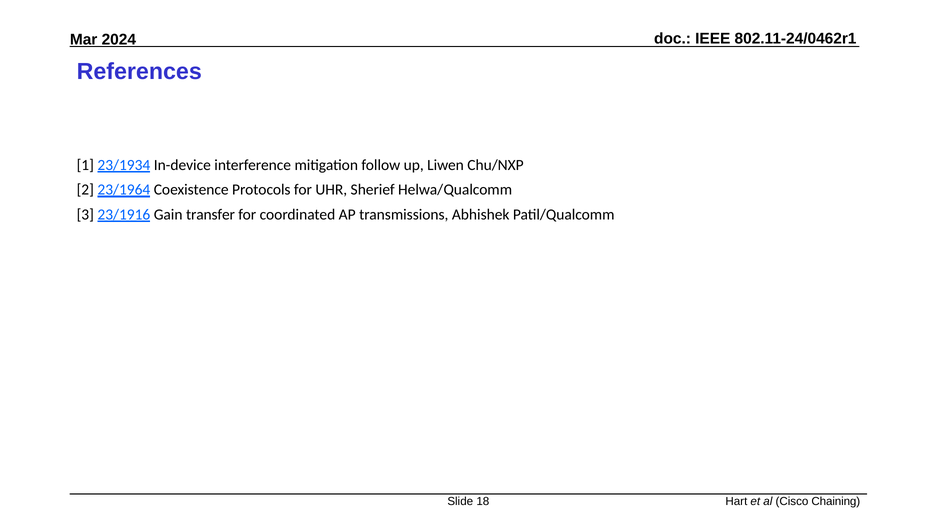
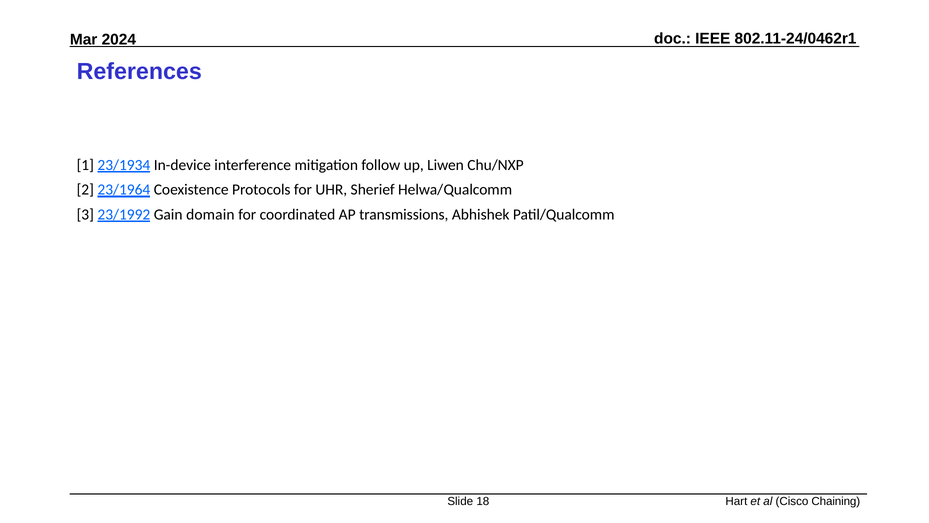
23/1916: 23/1916 -> 23/1992
transfer: transfer -> domain
